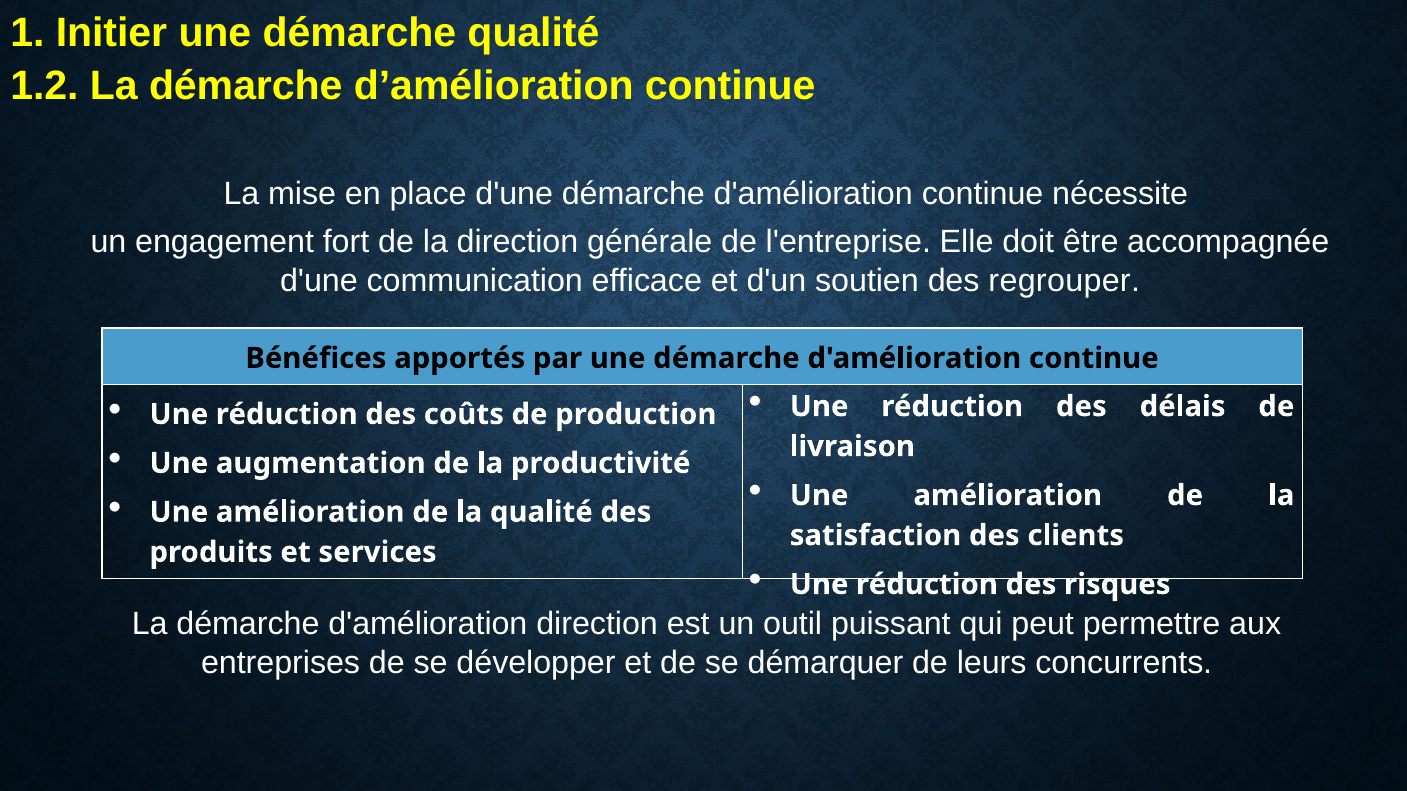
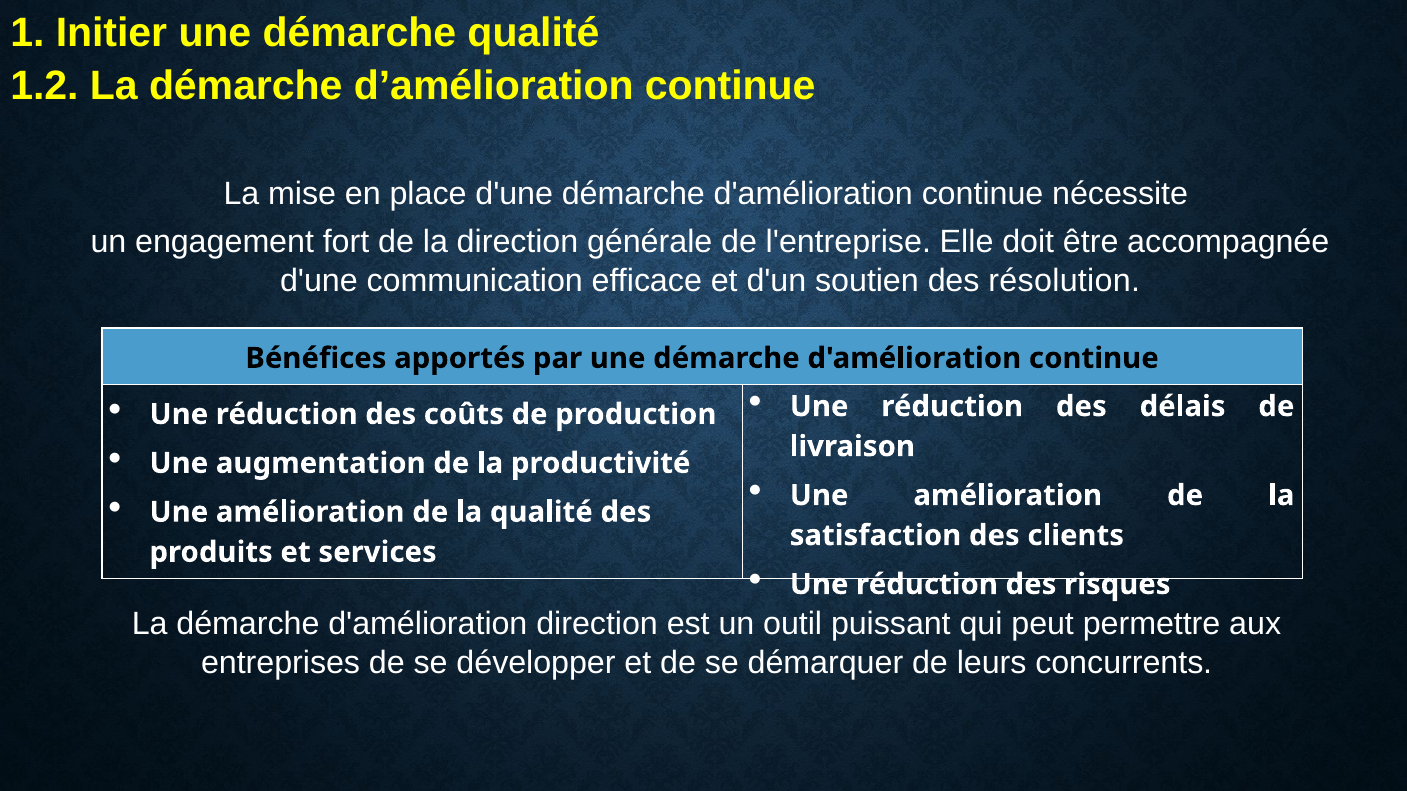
regrouper: regrouper -> résolution
